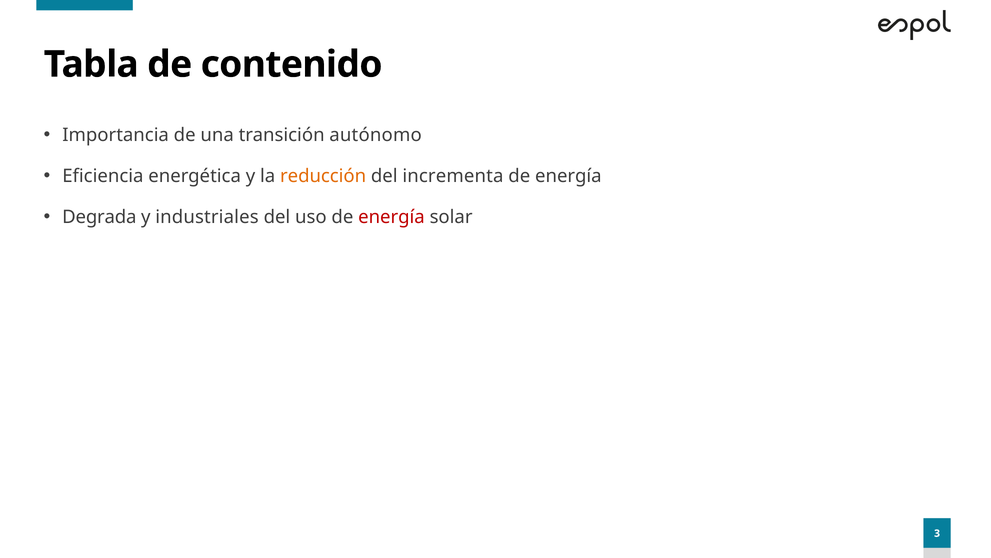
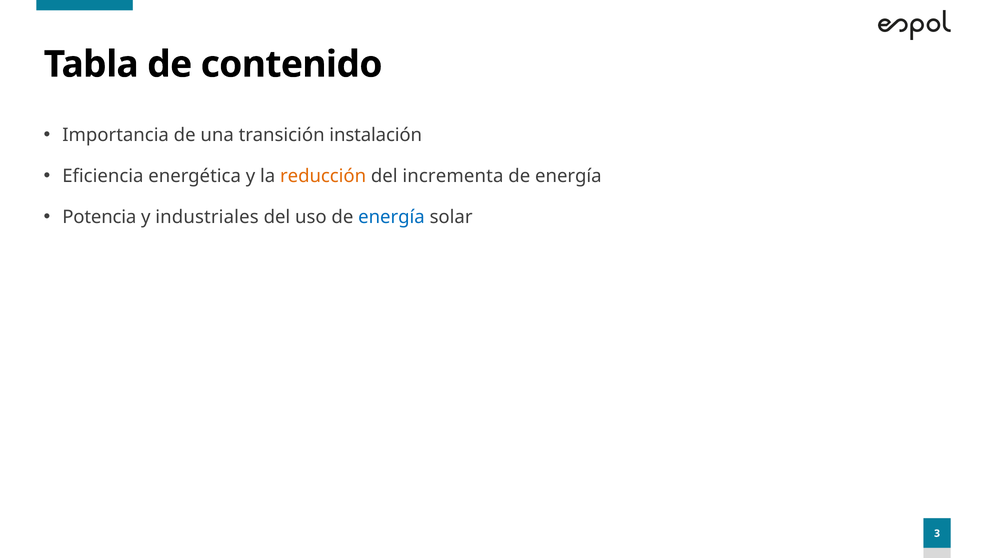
autónomo: autónomo -> instalación
Degrada: Degrada -> Potencia
energía at (391, 217) colour: red -> blue
